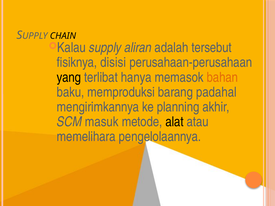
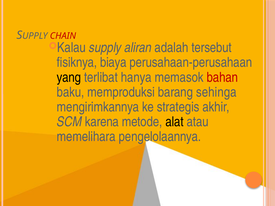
CHAIN colour: black -> red
disisi: disisi -> biaya
bahan colour: orange -> red
padahal: padahal -> sehinga
planning: planning -> strategis
masuk: masuk -> karena
